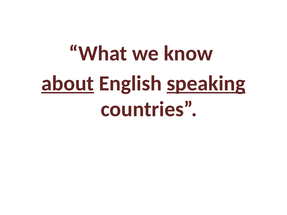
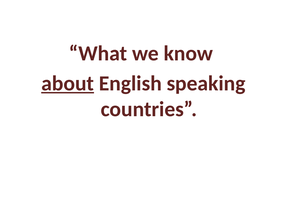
speaking underline: present -> none
